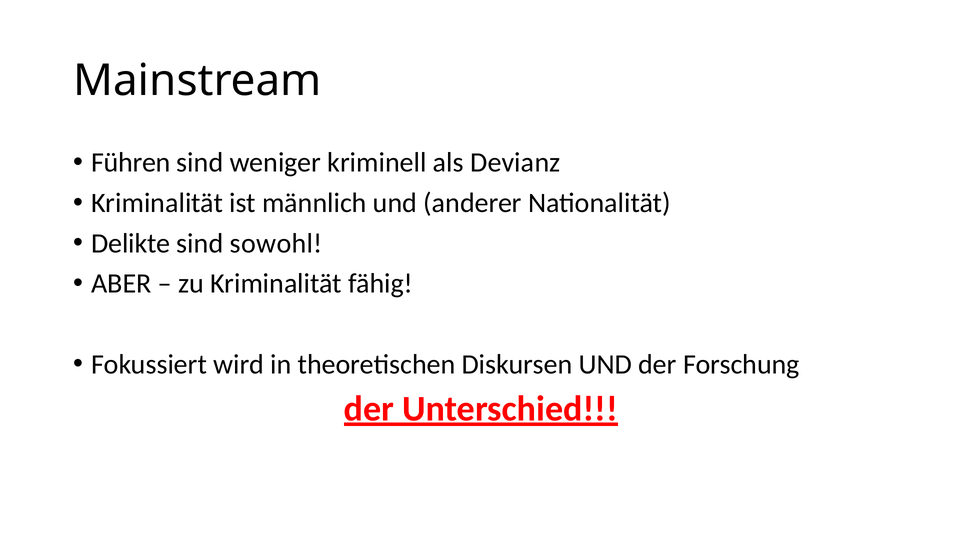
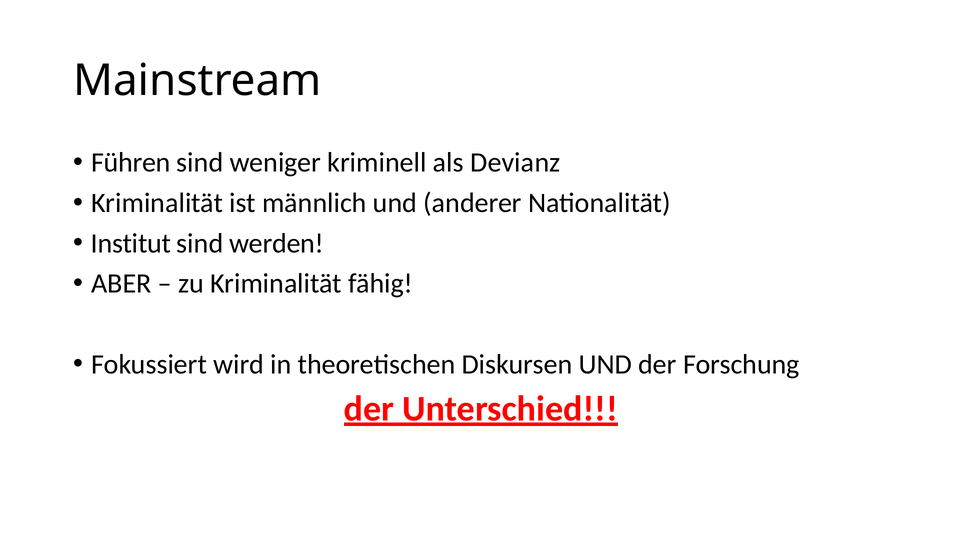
Delikte: Delikte -> Institut
sowohl: sowohl -> werden
